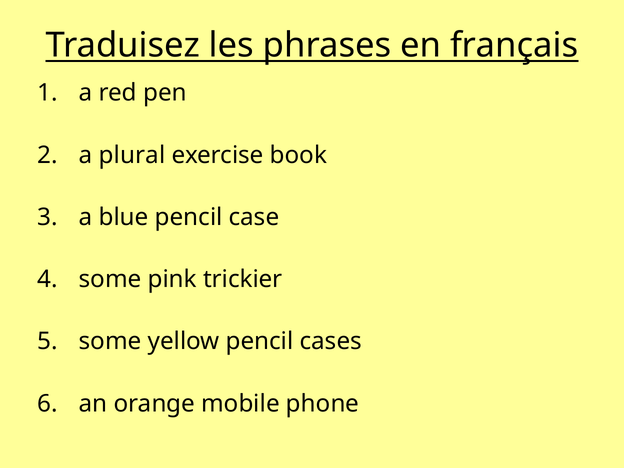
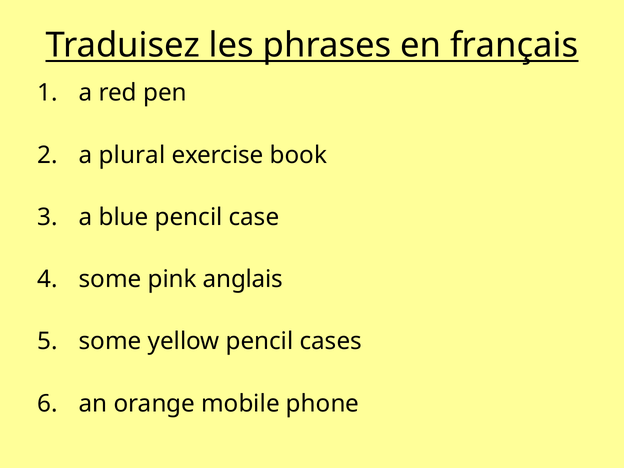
trickier: trickier -> anglais
